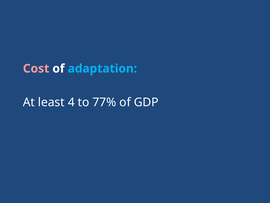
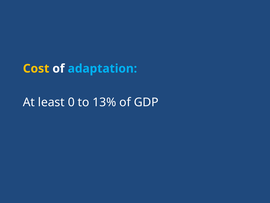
Cost colour: pink -> yellow
4: 4 -> 0
77%: 77% -> 13%
